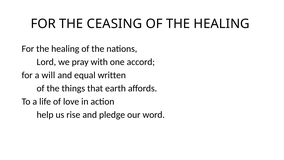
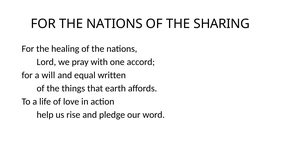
FOR THE CEASING: CEASING -> NATIONS
OF THE HEALING: HEALING -> SHARING
